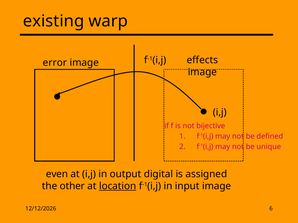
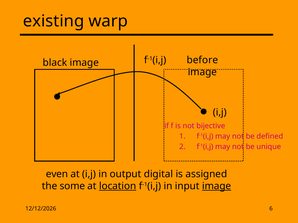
error: error -> black
effects: effects -> before
other: other -> some
image at (217, 186) underline: none -> present
